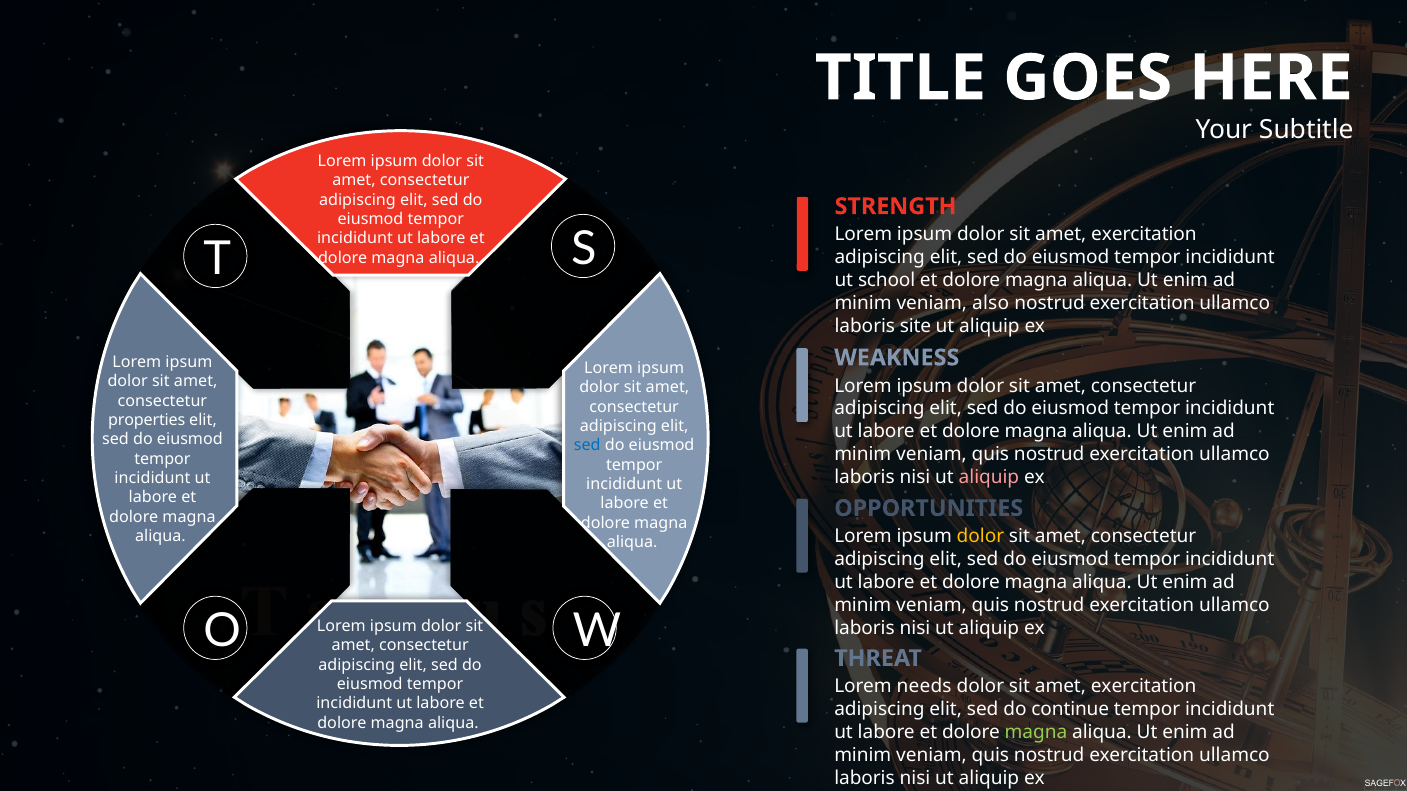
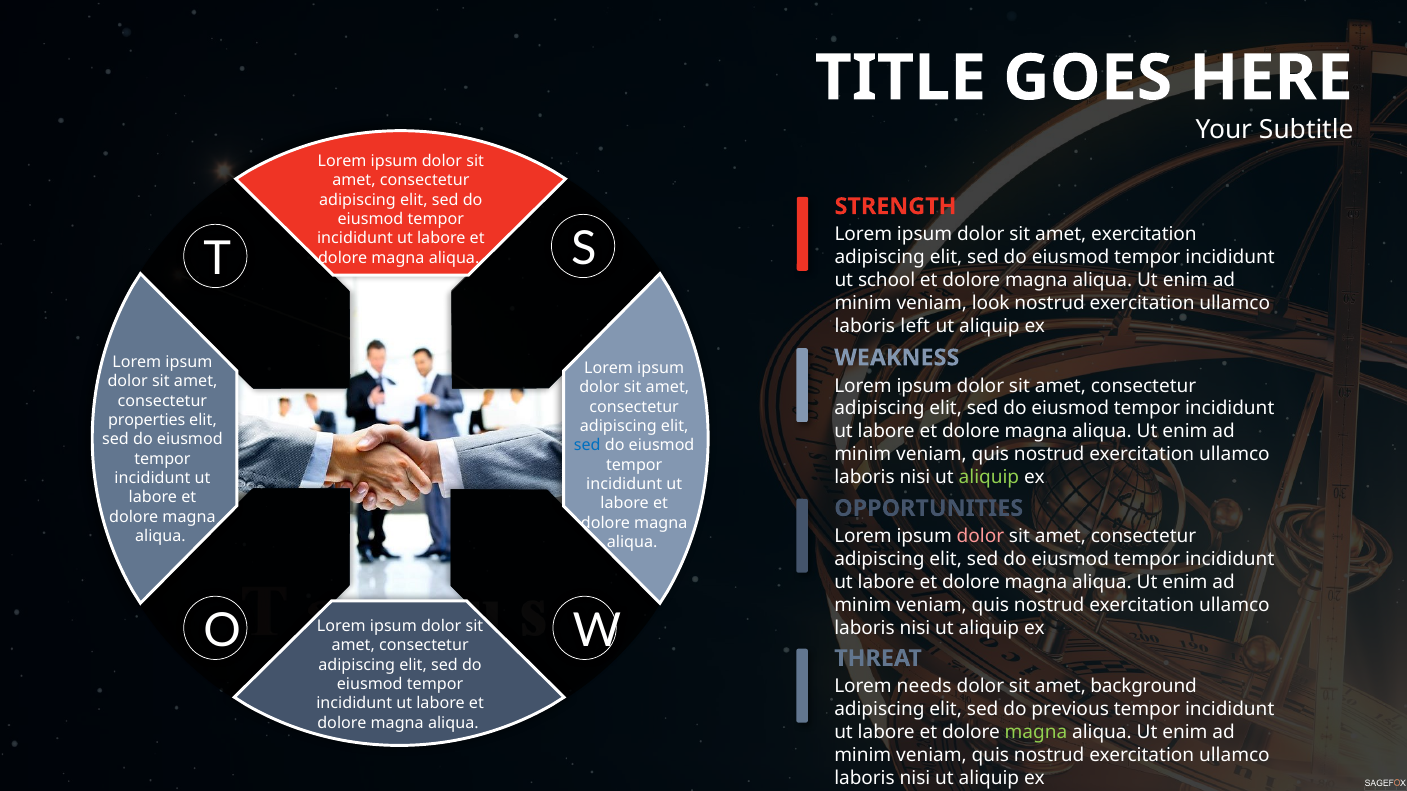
also: also -> look
site: site -> left
aliquip at (989, 478) colour: pink -> light green
dolor at (980, 537) colour: yellow -> pink
exercitation at (1144, 687): exercitation -> background
continue: continue -> previous
